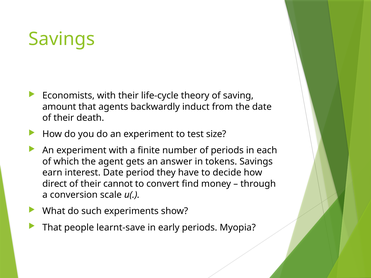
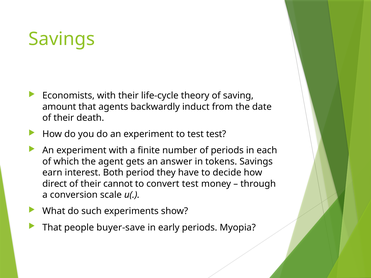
test size: size -> test
interest Date: Date -> Both
convert find: find -> test
learnt-save: learnt-save -> buyer-save
